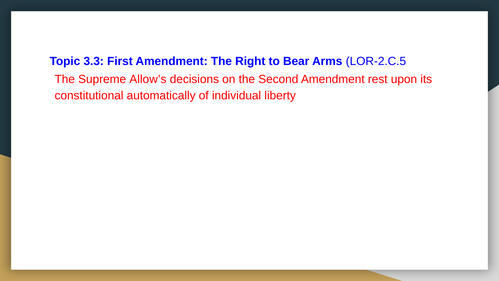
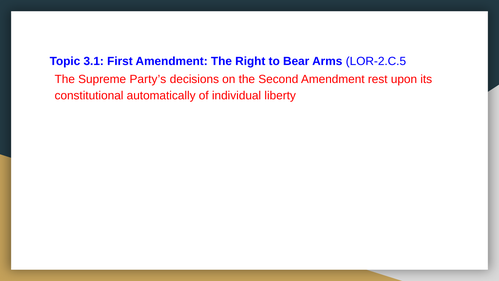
3.3: 3.3 -> 3.1
Allow’s: Allow’s -> Party’s
